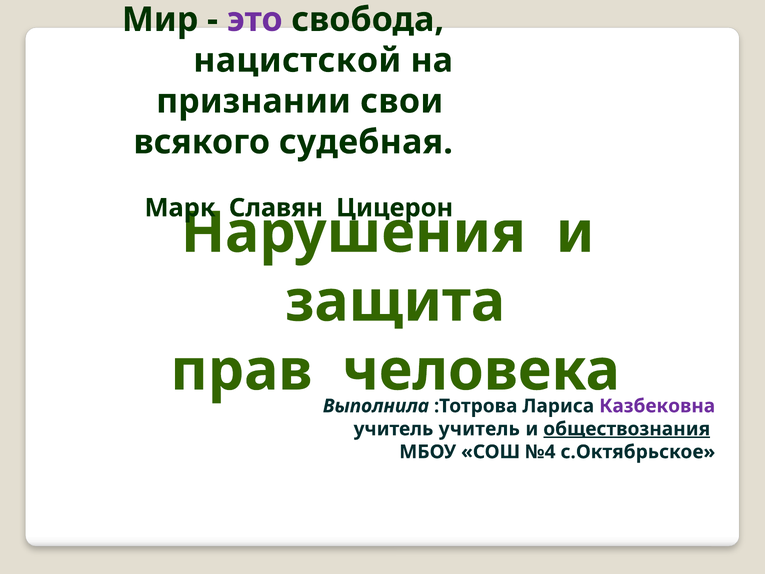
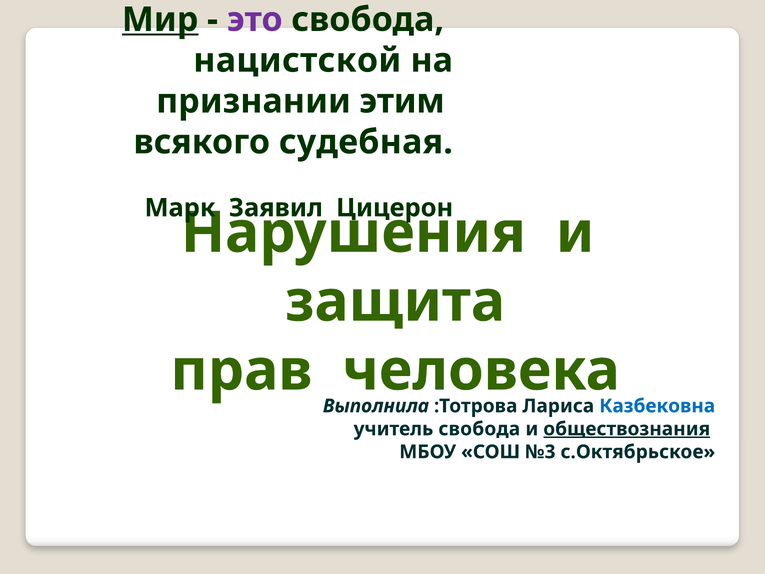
Мир underline: none -> present
свои: свои -> этим
Славян: Славян -> Заявил
Казбековна colour: purple -> blue
учитель учитель: учитель -> свобода
№4: №4 -> №3
